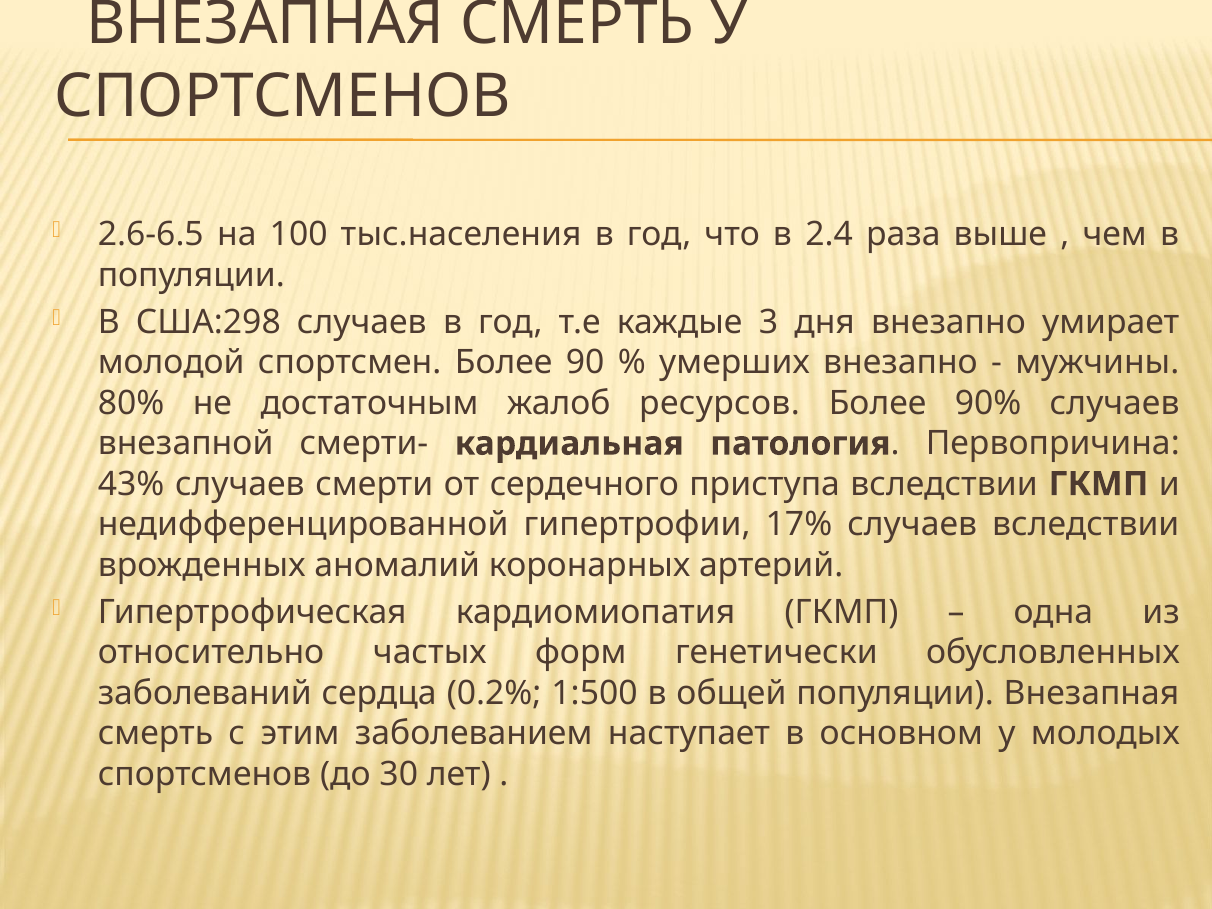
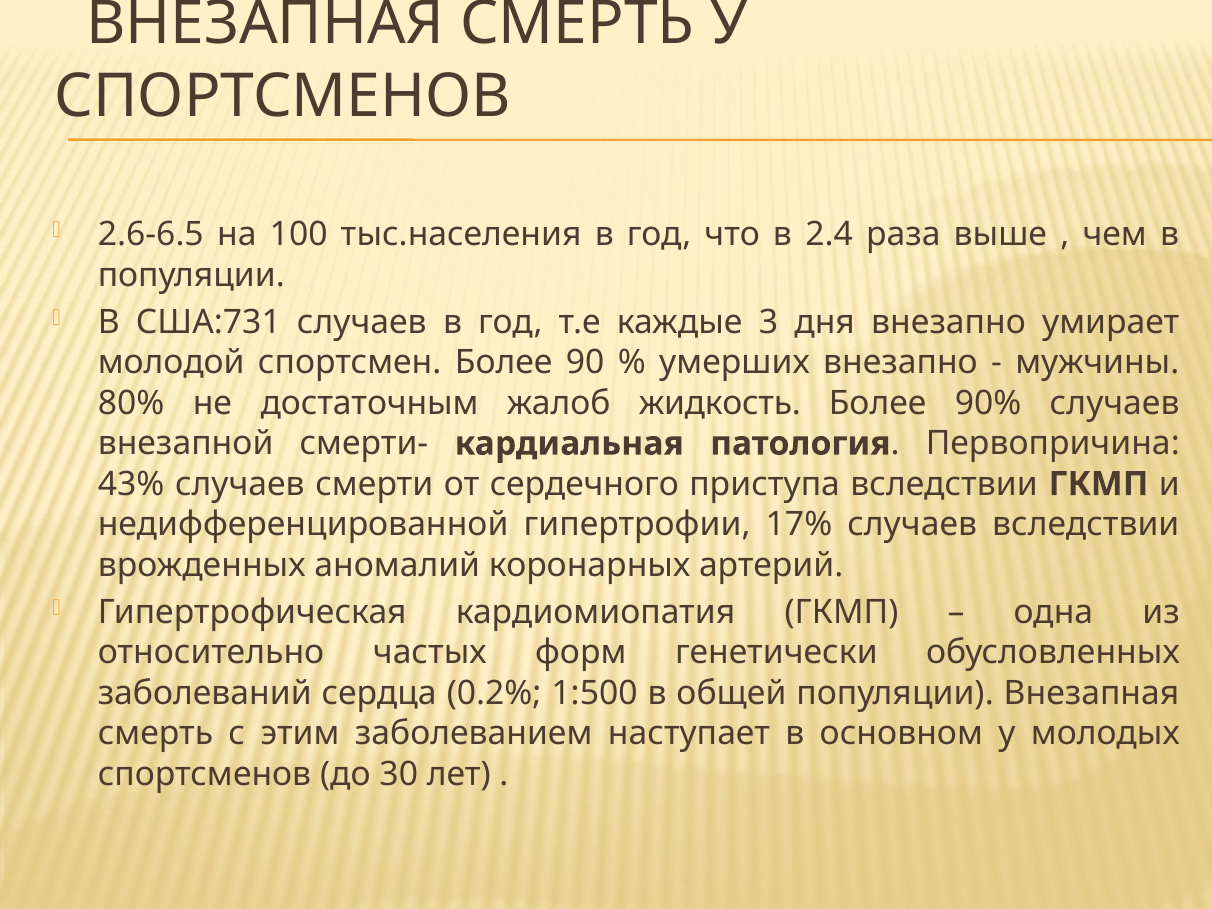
США:298: США:298 -> США:731
ресурсов: ресурсов -> жидкость
